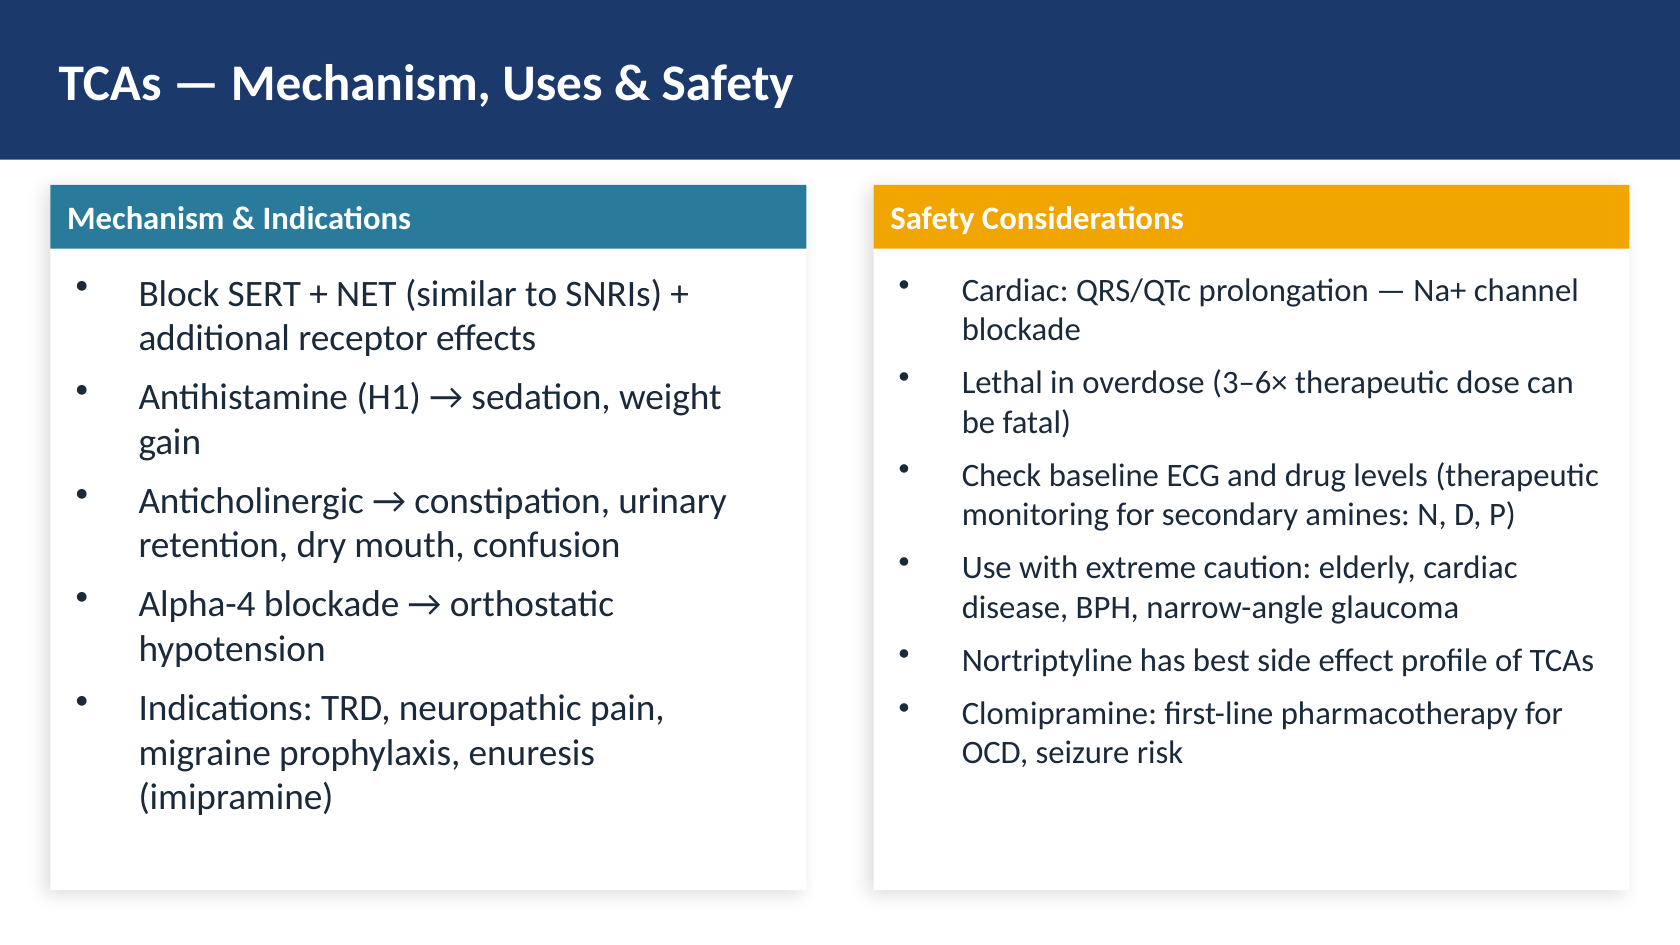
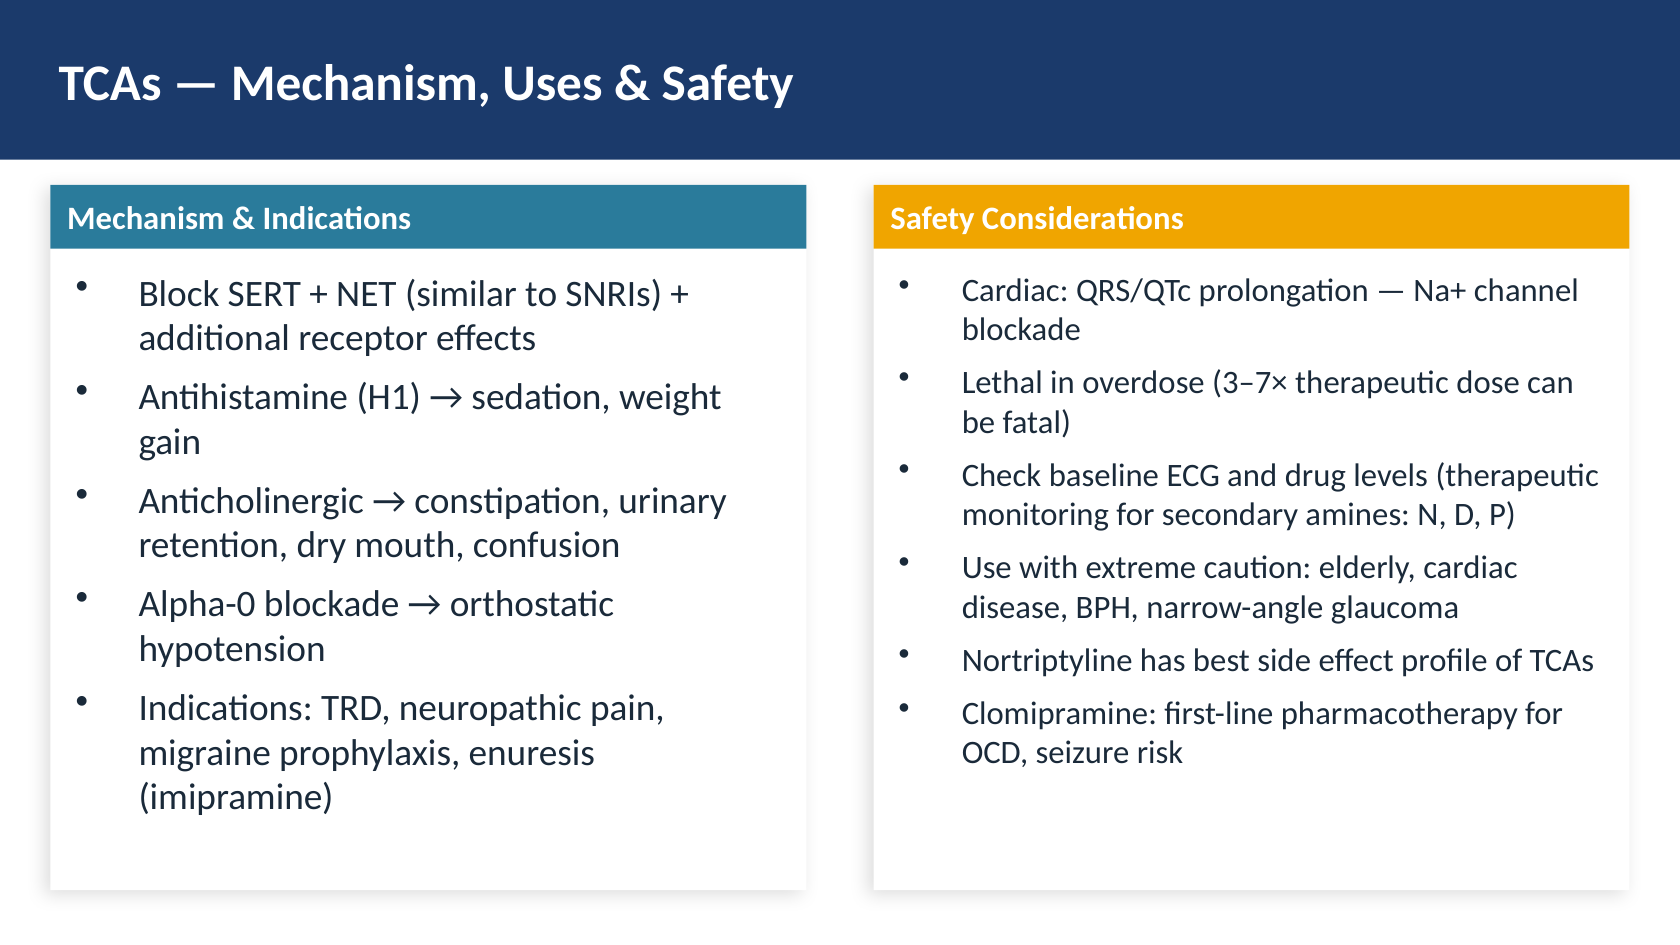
3–6×: 3–6× -> 3–7×
Alpha-4: Alpha-4 -> Alpha-0
